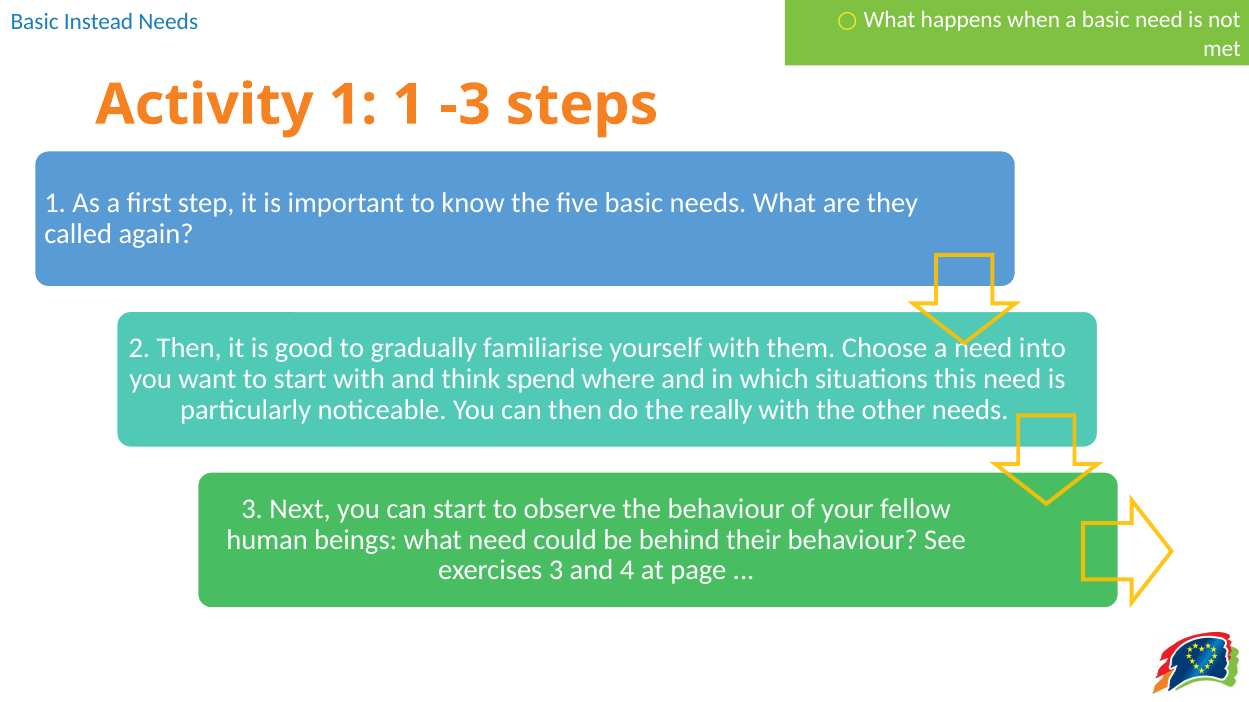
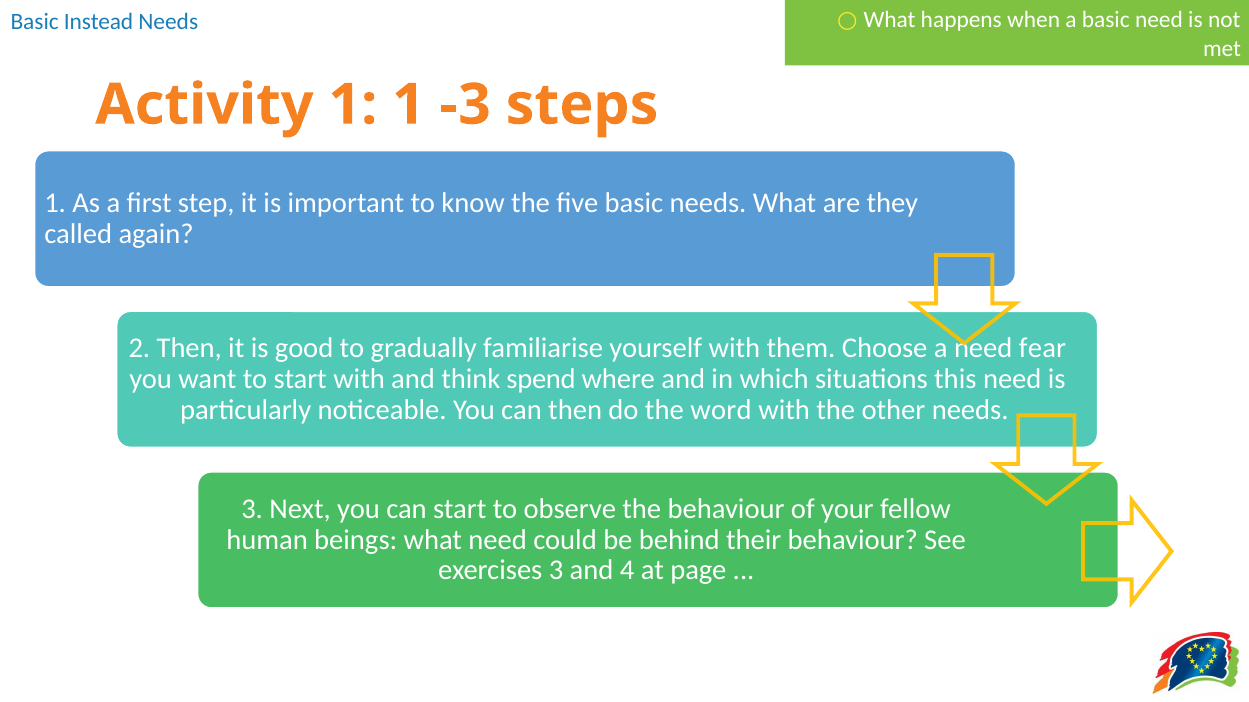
into: into -> fear
really: really -> word
